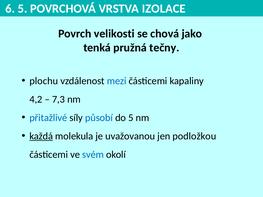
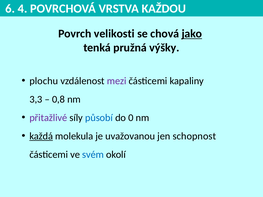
6 5: 5 -> 4
IZOLACE: IZOLACE -> KAŽDOU
jako underline: none -> present
tečny: tečny -> výšky
mezi colour: blue -> purple
4,2: 4,2 -> 3,3
7,3: 7,3 -> 0,8
přitažlivé colour: blue -> purple
do 5: 5 -> 0
podložkou: podložkou -> schopnost
